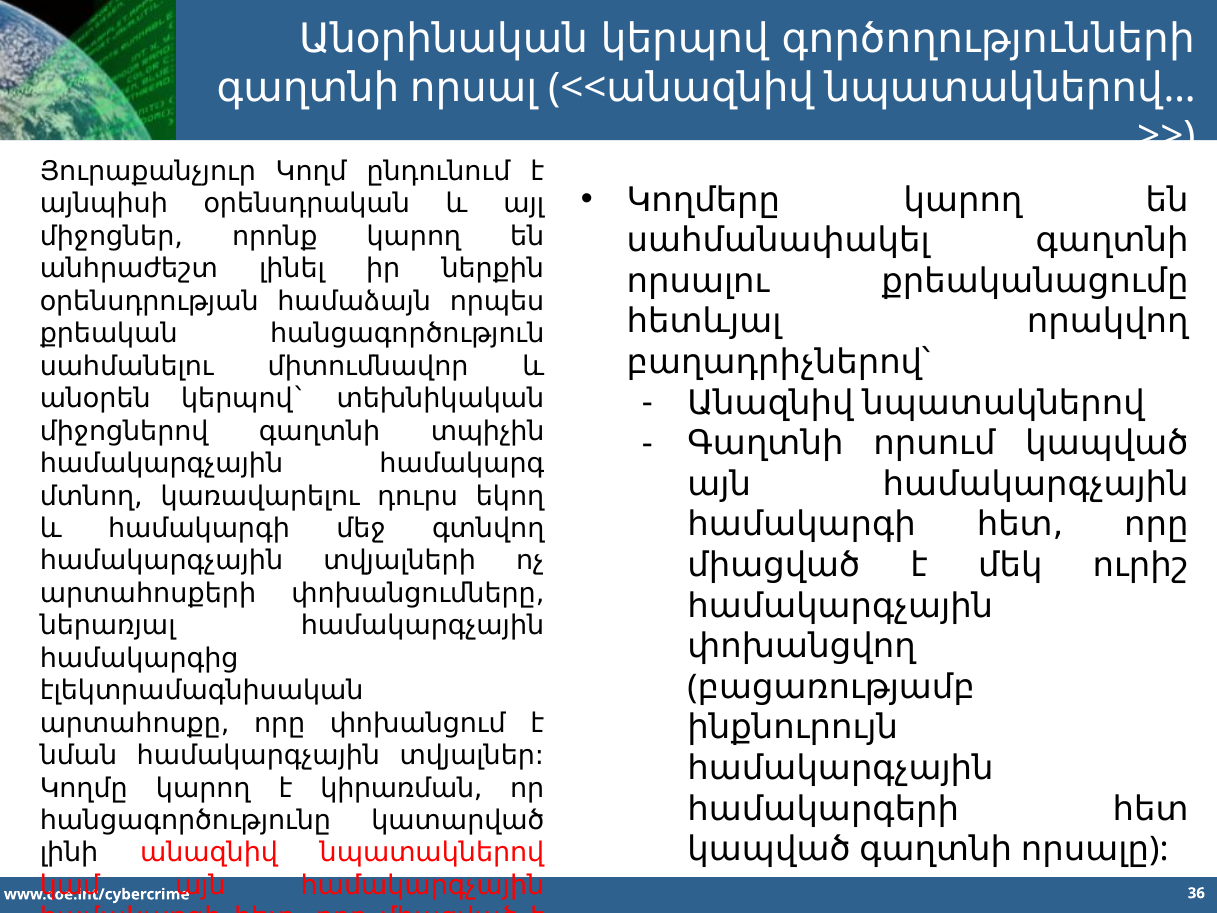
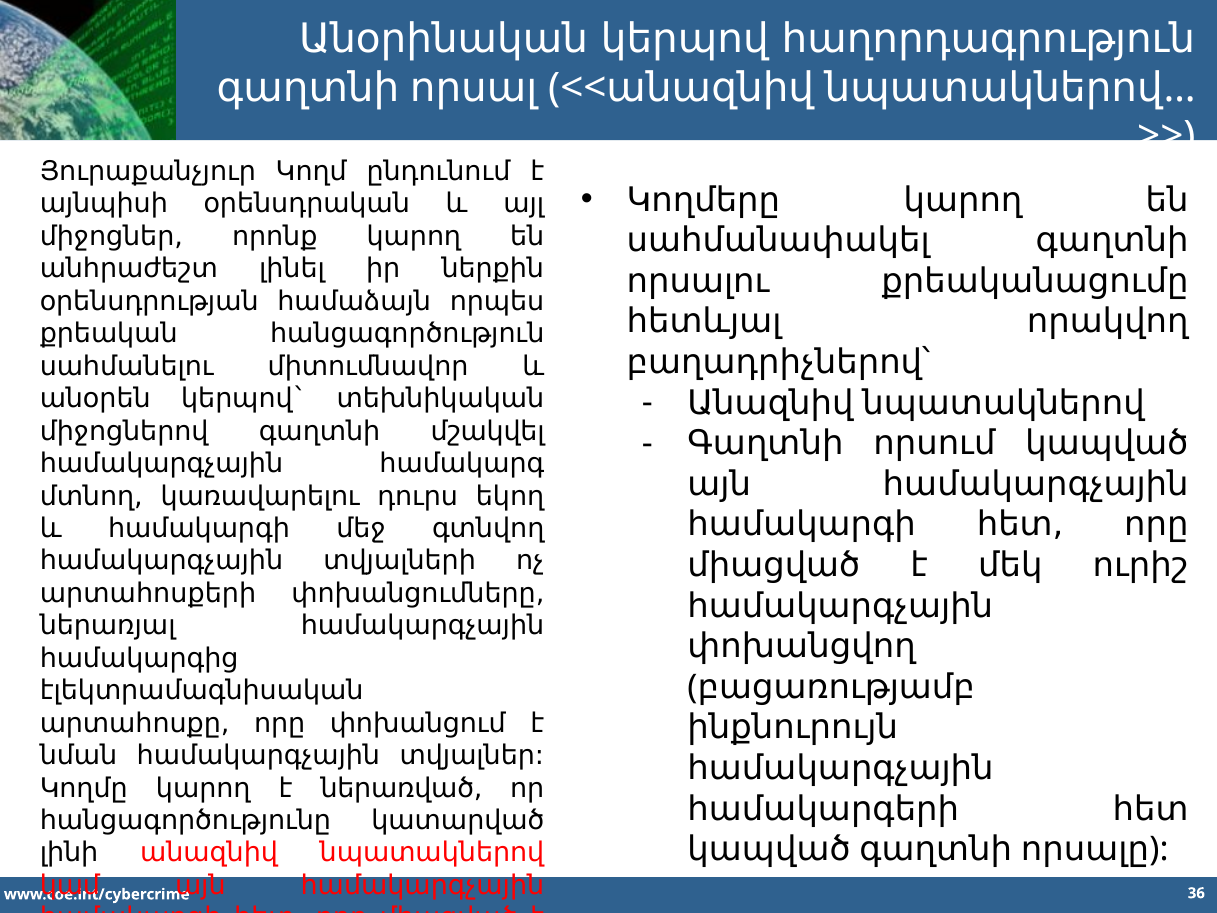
գործողությունների: գործողությունների -> հաղորդագրություն
տպիչին: տպիչին -> մշակվել
կիրառման: կիրառման -> ներառված
